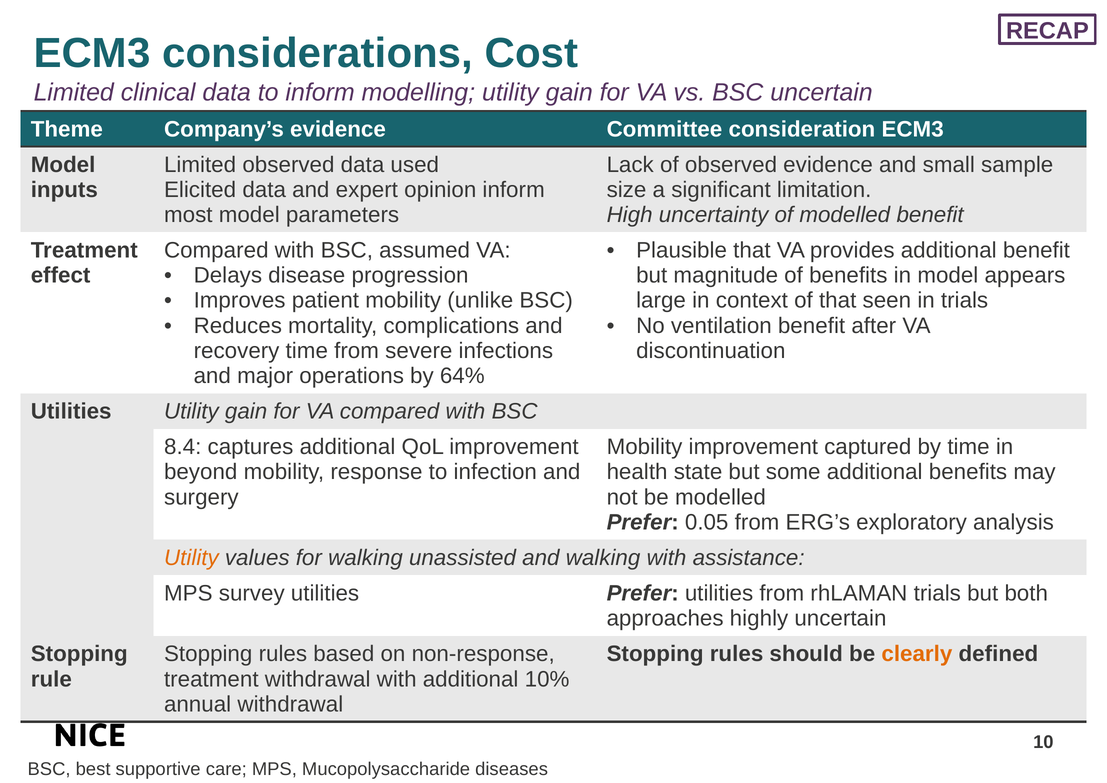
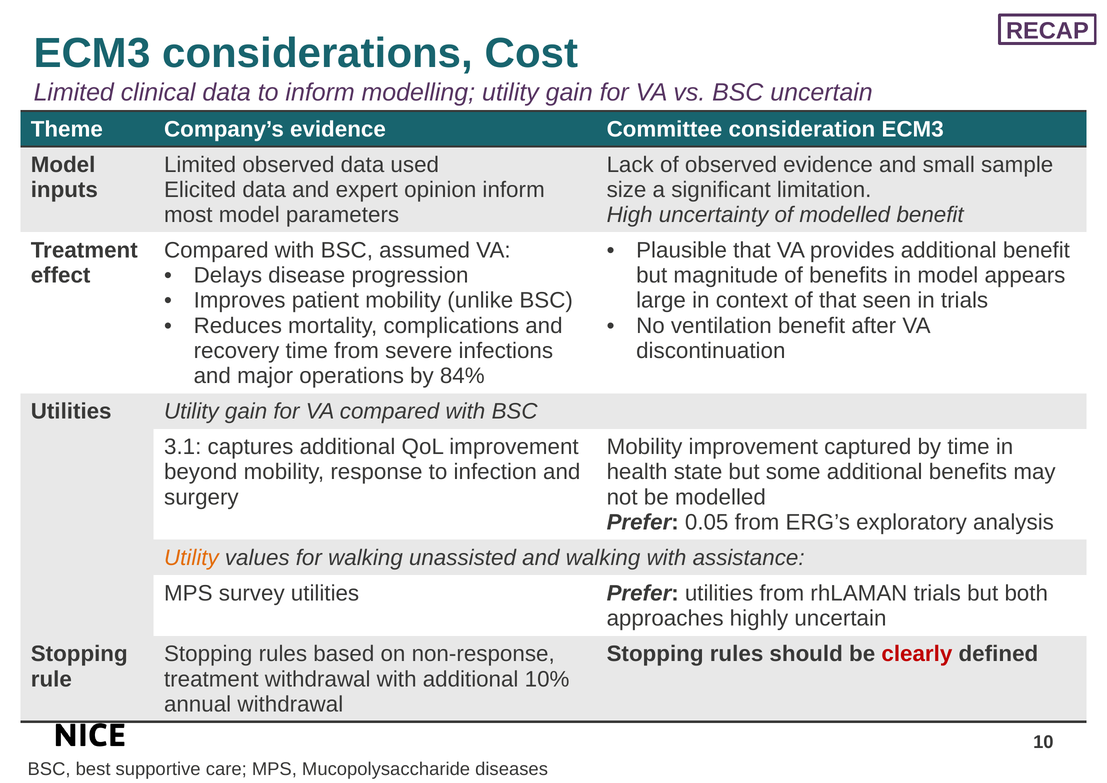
64%: 64% -> 84%
8.4: 8.4 -> 3.1
clearly colour: orange -> red
